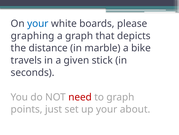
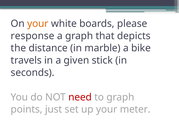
your at (38, 23) colour: blue -> orange
graphing: graphing -> response
about: about -> meter
